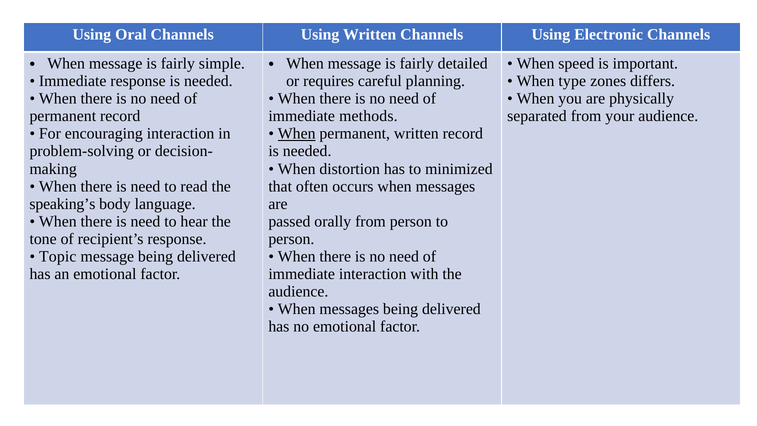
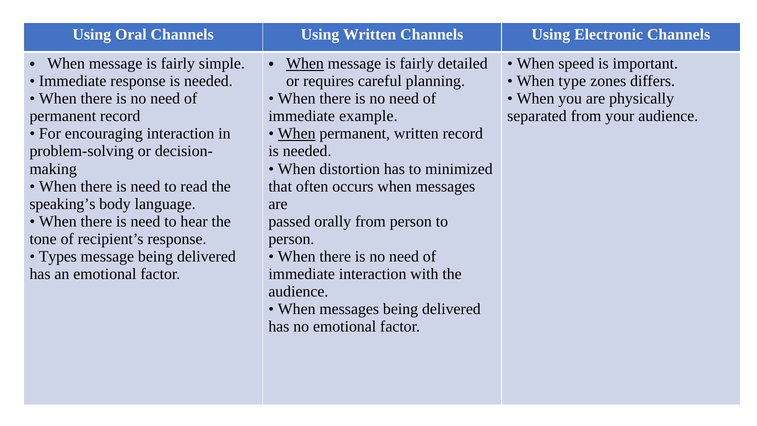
When at (305, 64) underline: none -> present
methods: methods -> example
Topic: Topic -> Types
